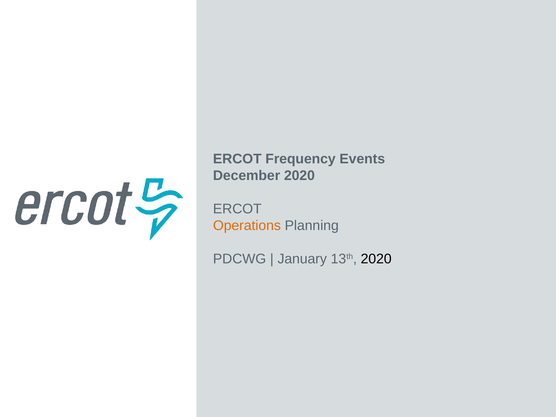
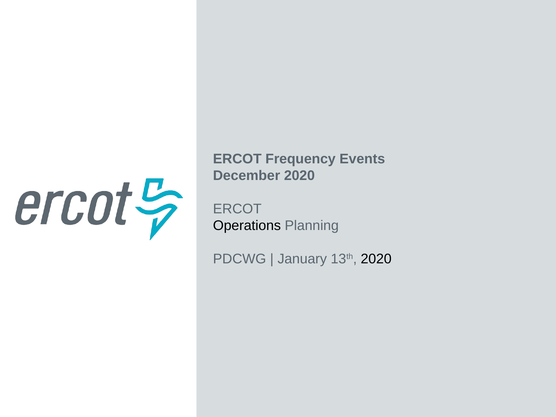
Operations colour: orange -> black
